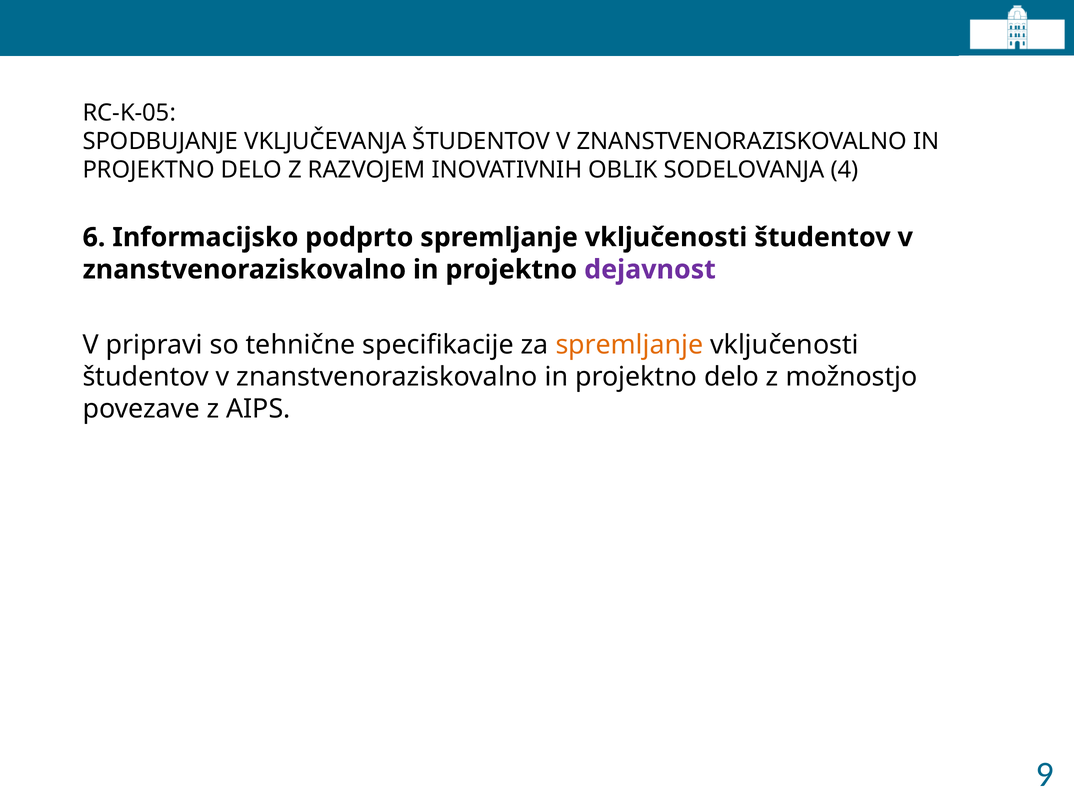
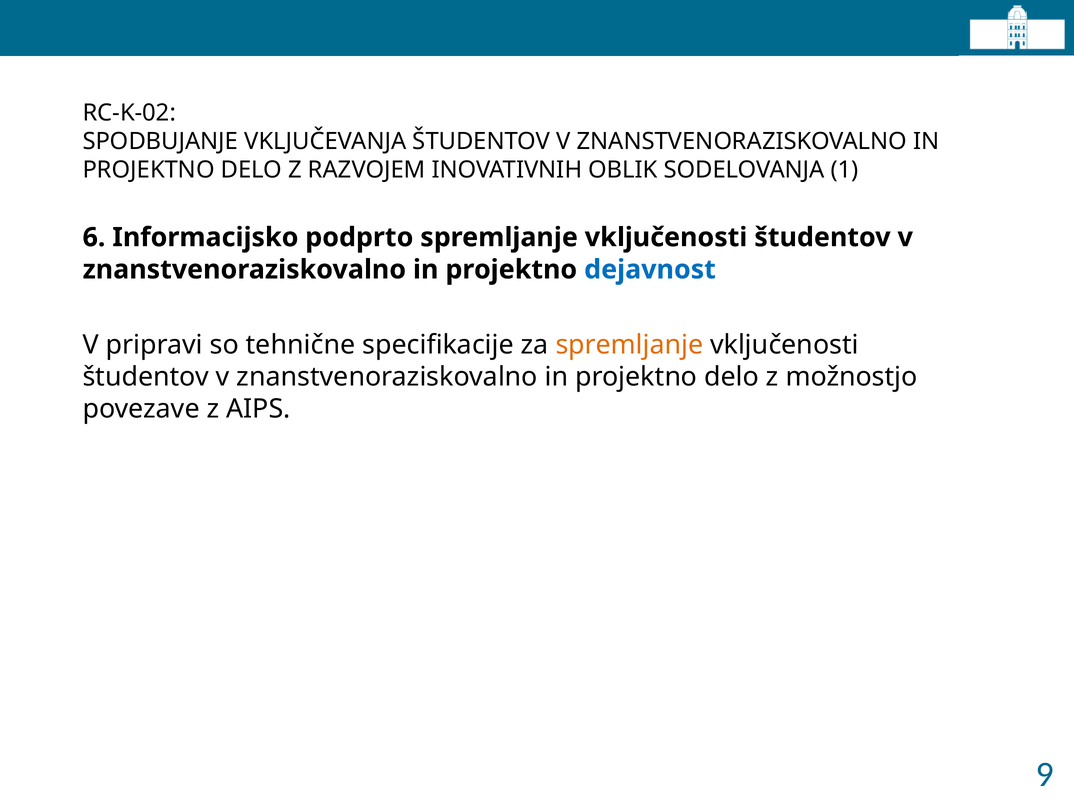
RC-K-05: RC-K-05 -> RC-K-02
4: 4 -> 1
dejavnost colour: purple -> blue
